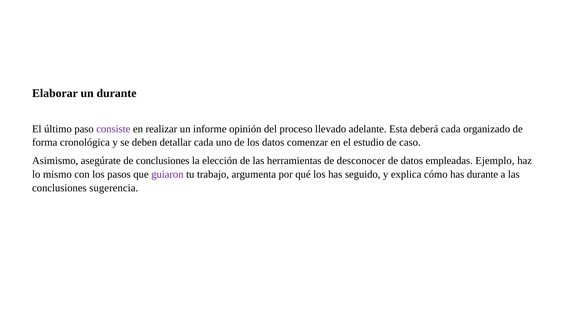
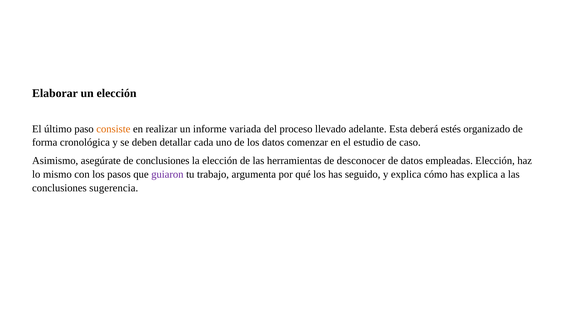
un durante: durante -> elección
consiste colour: purple -> orange
opinión: opinión -> variada
deberá cada: cada -> estés
empleadas Ejemplo: Ejemplo -> Elección
has durante: durante -> explica
